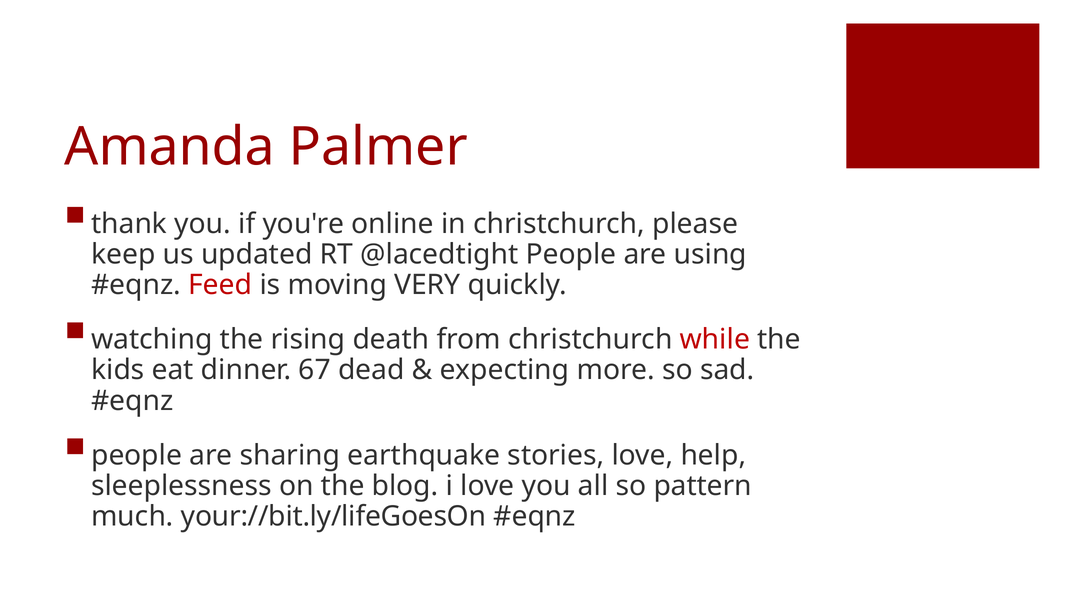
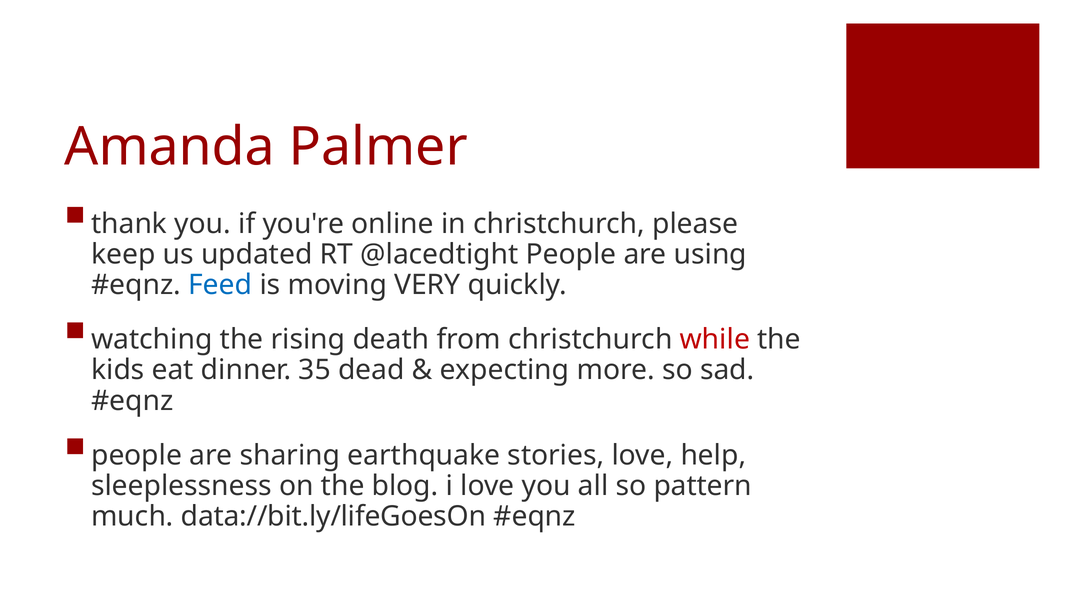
Feed colour: red -> blue
67: 67 -> 35
your://bit.ly/lifeGoesOn: your://bit.ly/lifeGoesOn -> data://bit.ly/lifeGoesOn
